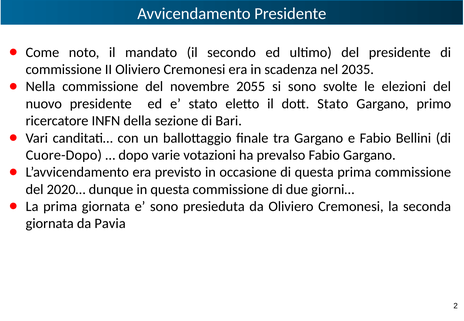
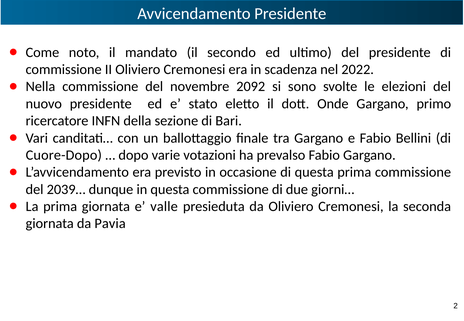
2035: 2035 -> 2022
2055: 2055 -> 2092
dott Stato: Stato -> Onde
2020…: 2020… -> 2039…
e sono: sono -> valle
